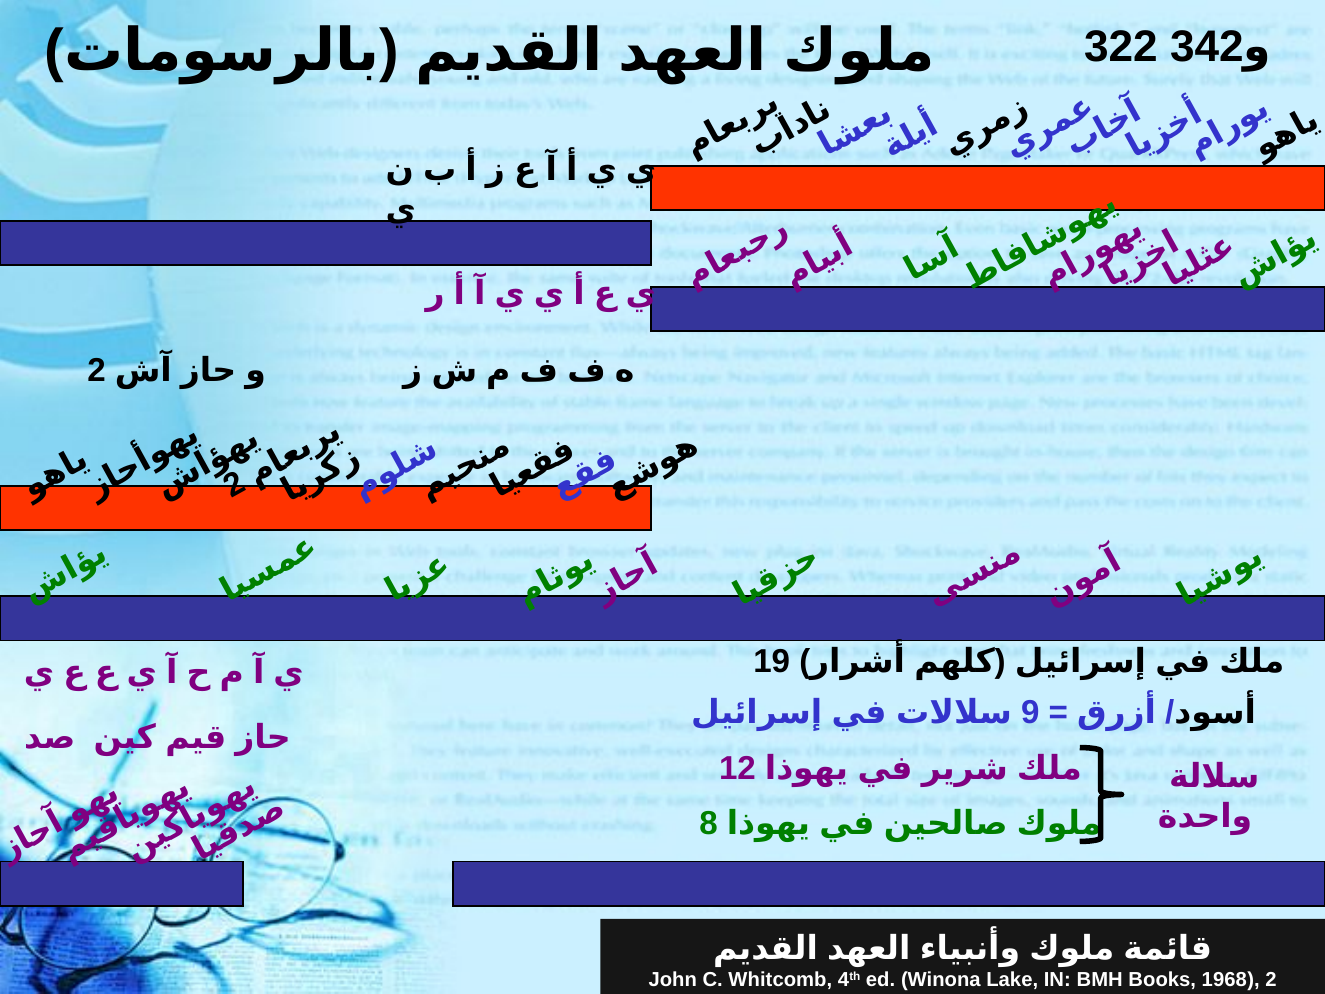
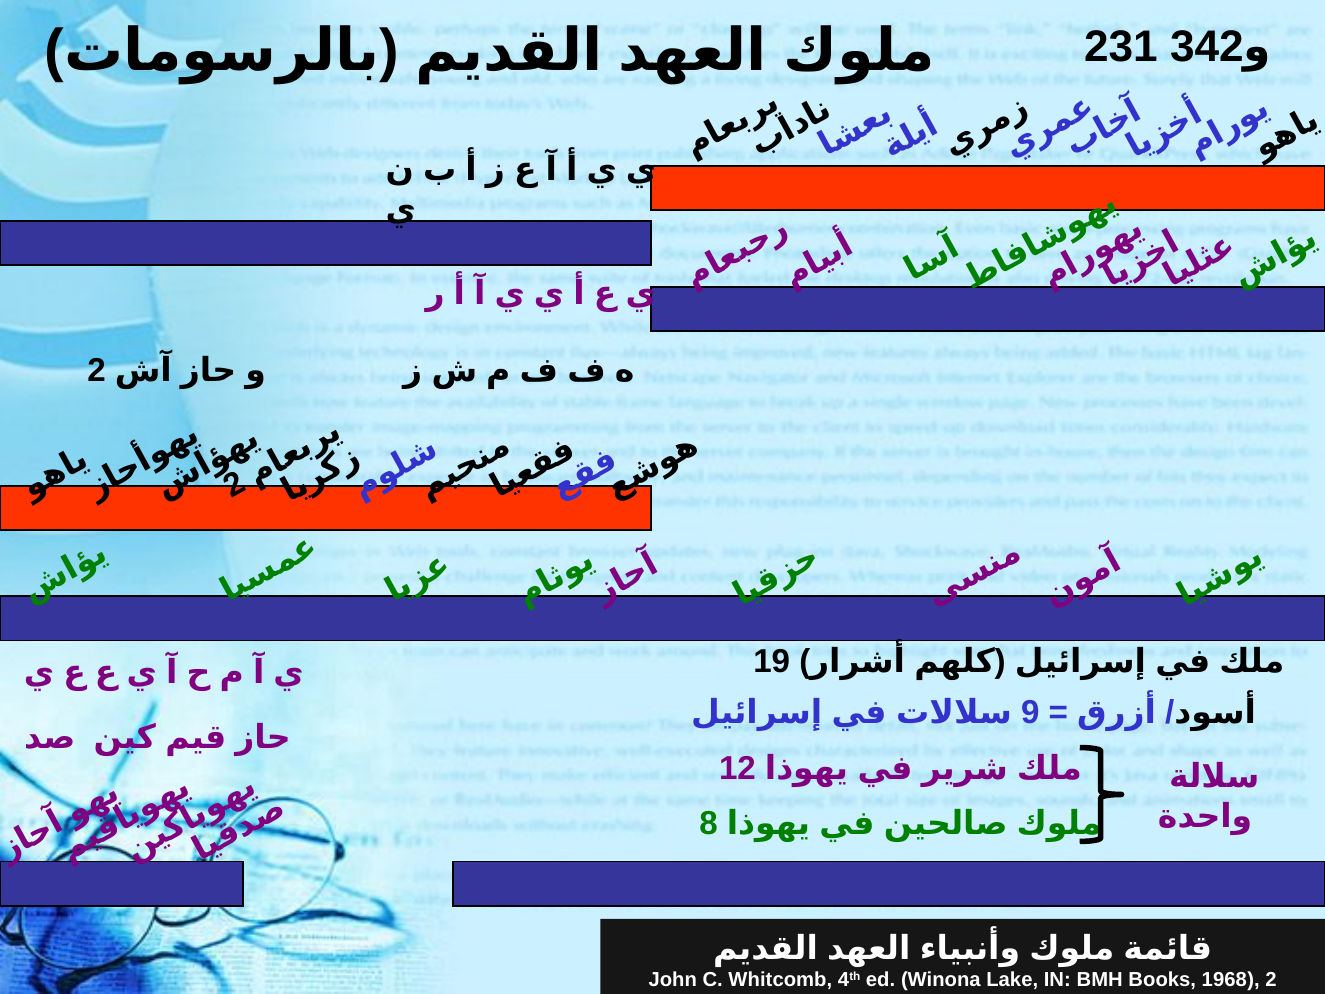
322: 322 -> 231
